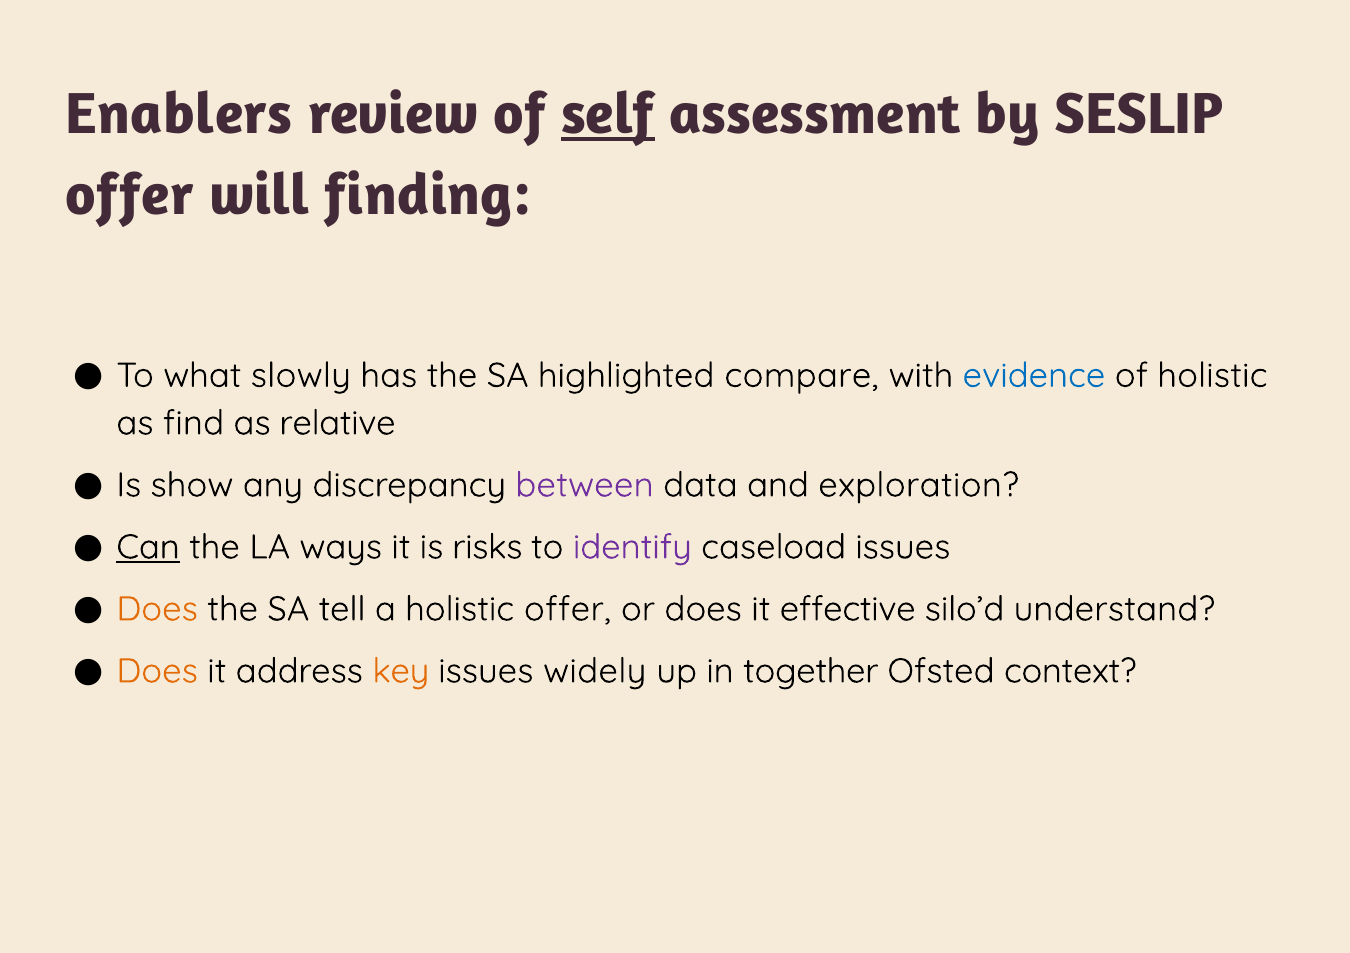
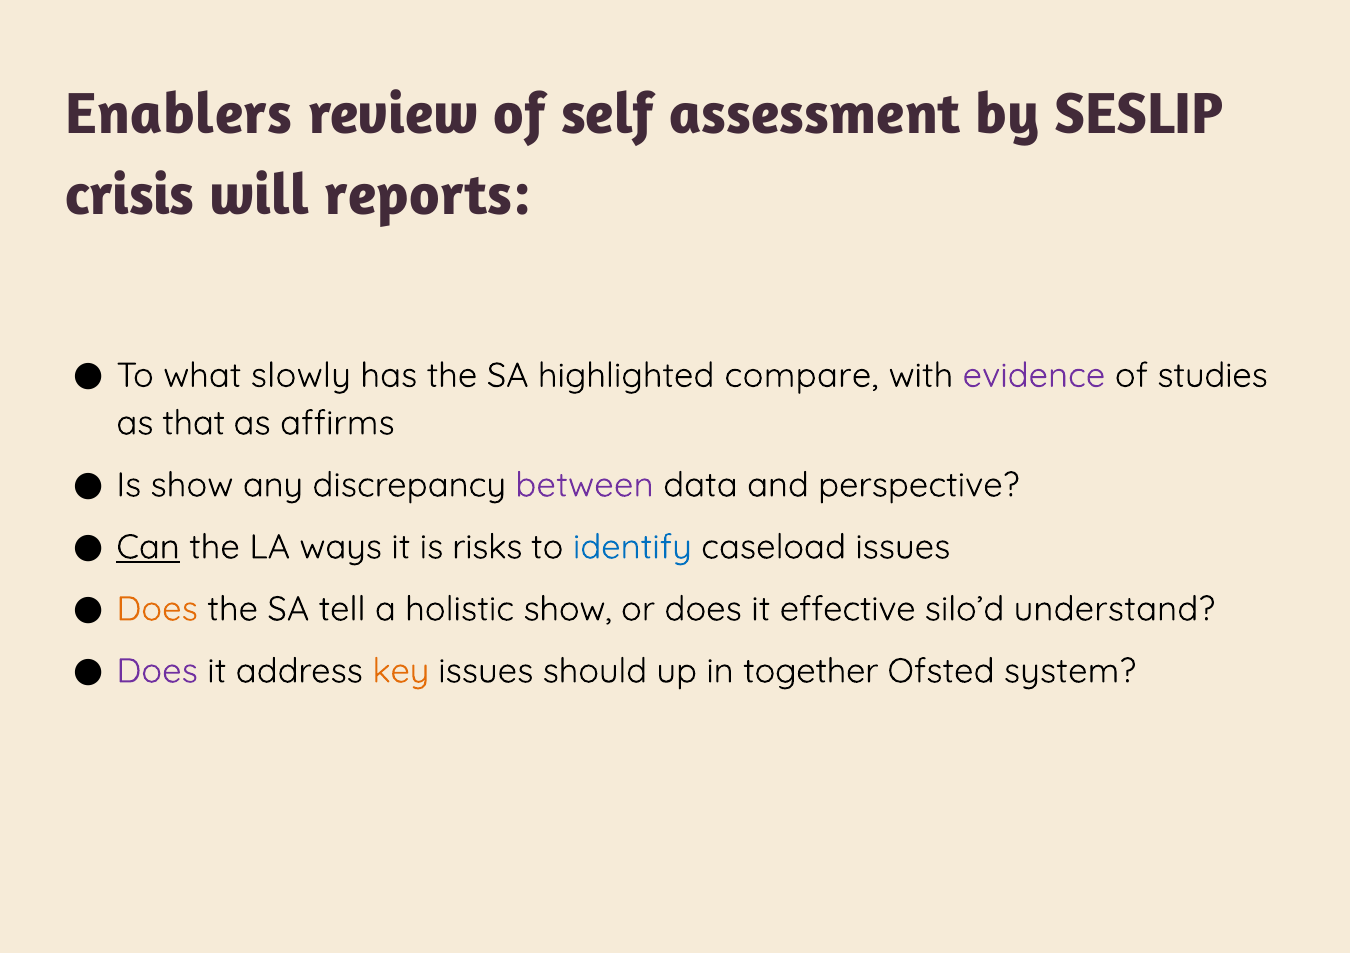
self underline: present -> none
offer at (130, 195): offer -> crisis
finding: finding -> reports
evidence colour: blue -> purple
of holistic: holistic -> studies
find: find -> that
relative: relative -> affirms
exploration: exploration -> perspective
identify colour: purple -> blue
holistic offer: offer -> show
Does at (157, 671) colour: orange -> purple
widely: widely -> should
context: context -> system
